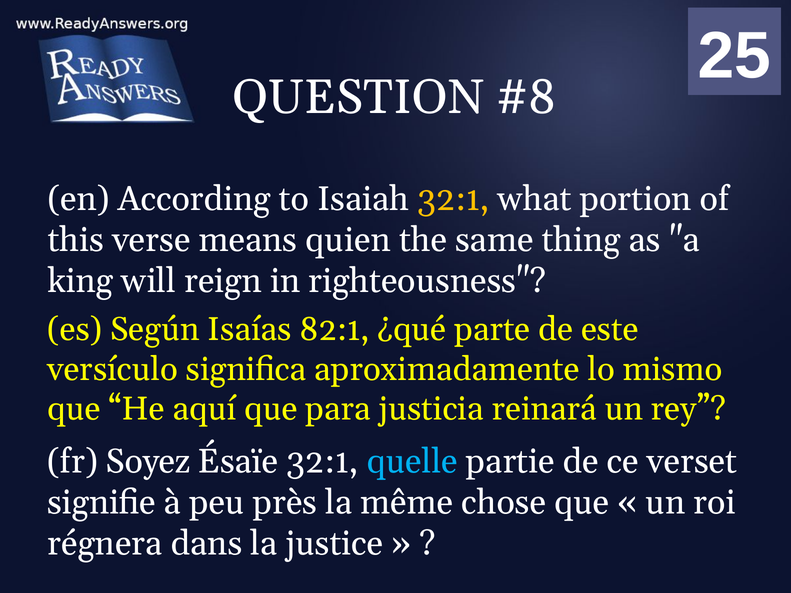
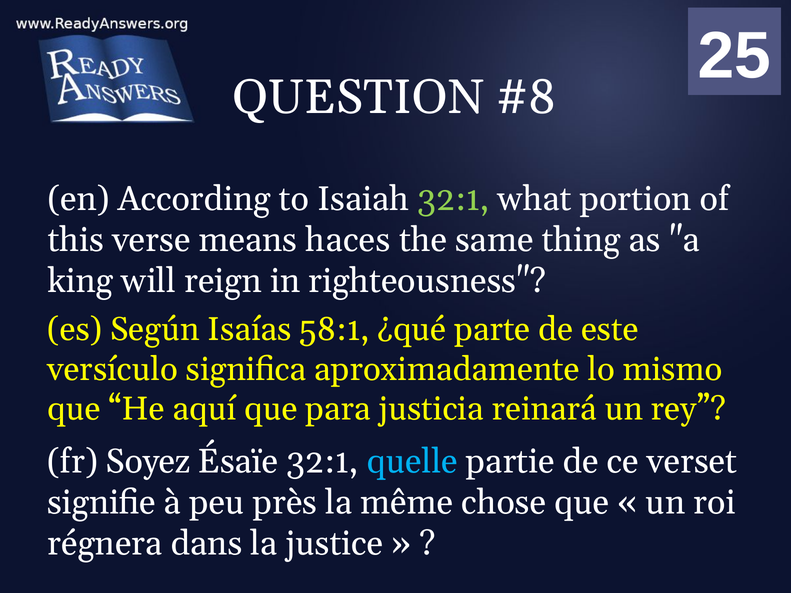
32:1 at (453, 199) colour: yellow -> light green
quien: quien -> haces
82:1: 82:1 -> 58:1
